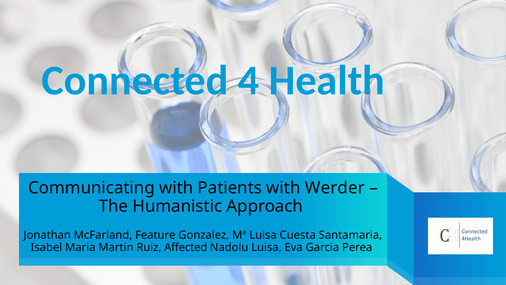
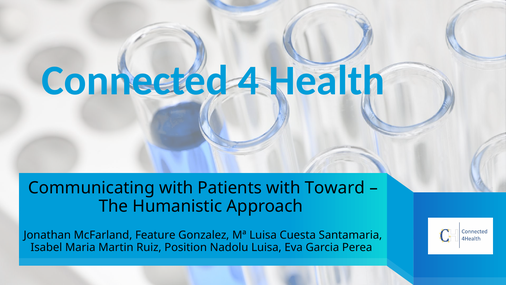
Werder: Werder -> Toward
Affected: Affected -> Position
